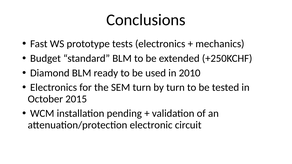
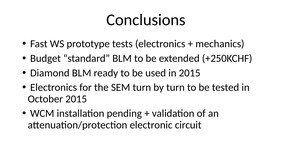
in 2010: 2010 -> 2015
